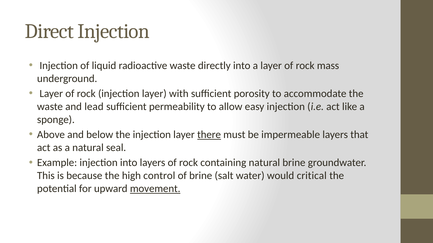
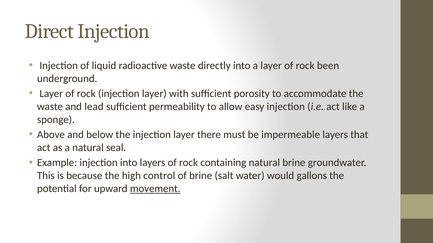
mass: mass -> been
there underline: present -> none
critical: critical -> gallons
